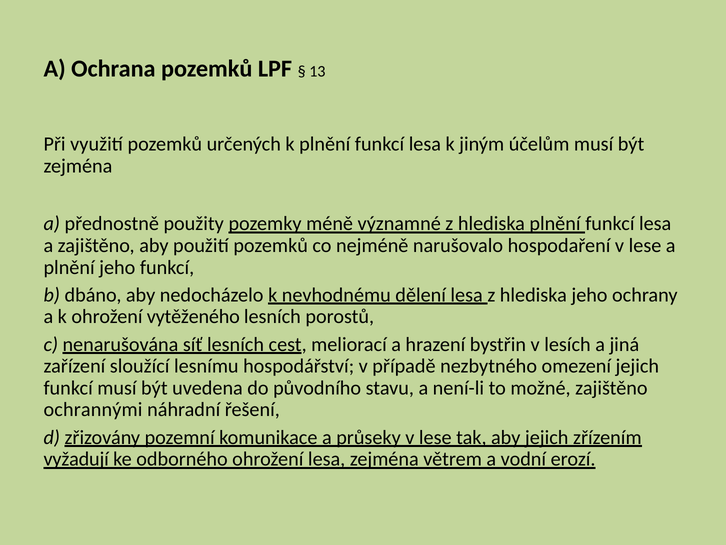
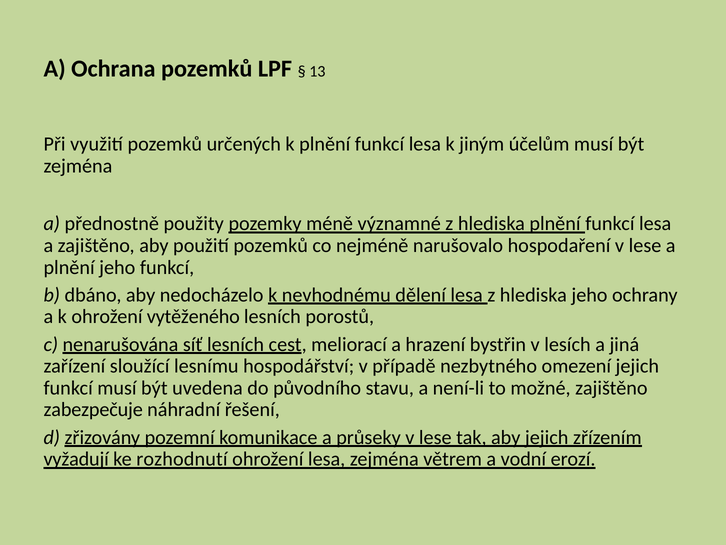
ochrannými: ochrannými -> zabezpečuje
odborného: odborného -> rozhodnutí
